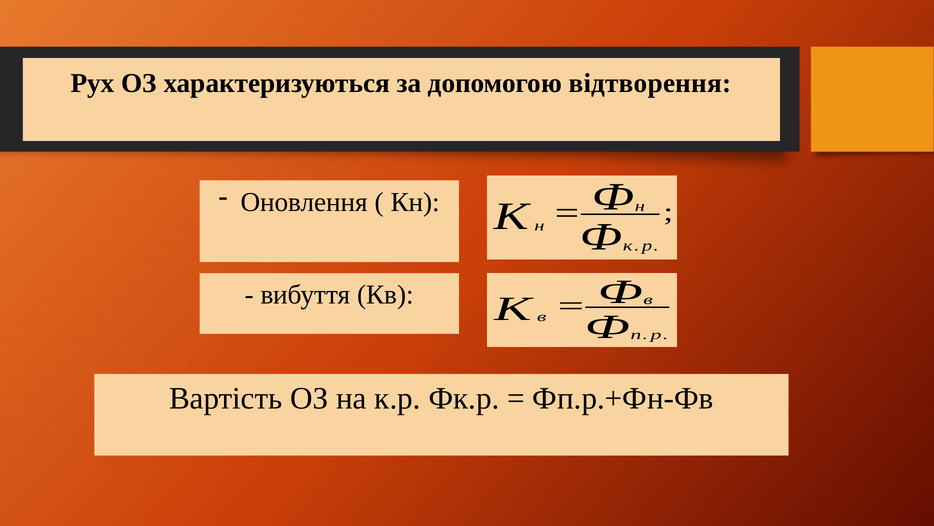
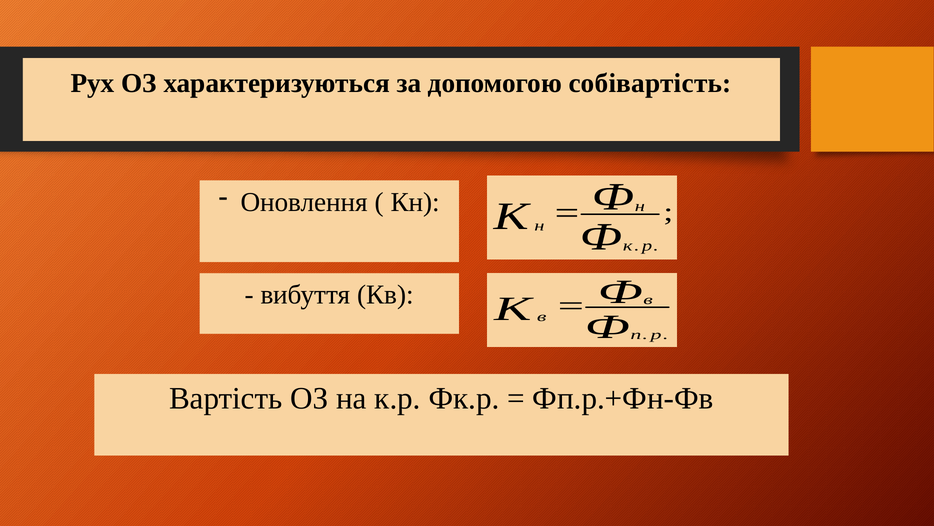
відтворення: відтворення -> собівартість
